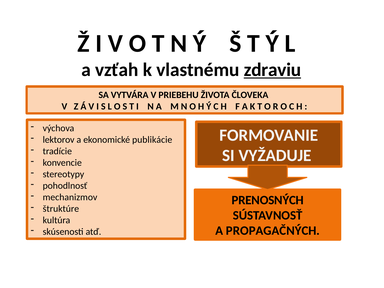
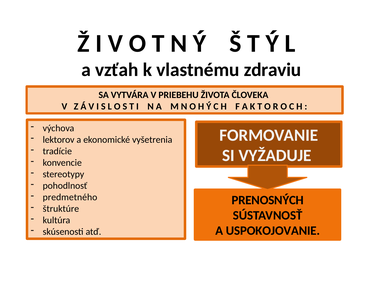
zdraviu underline: present -> none
publikácie: publikácie -> vyšetrenia
mechanizmov: mechanizmov -> predmetného
PROPAGAČNÝCH: PROPAGAČNÝCH -> USPOKOJOVANIE
